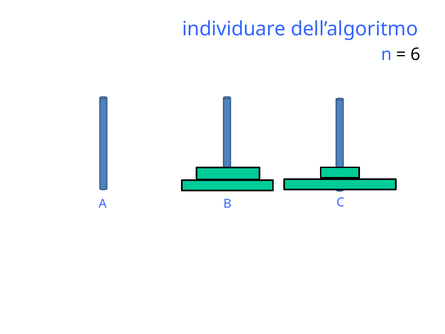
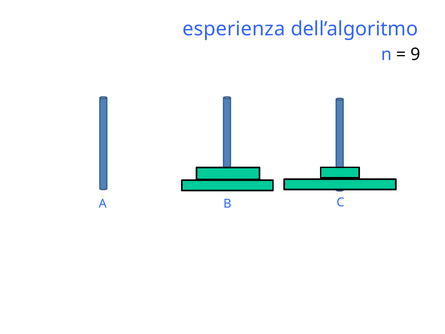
individuare: individuare -> esperienza
6: 6 -> 9
